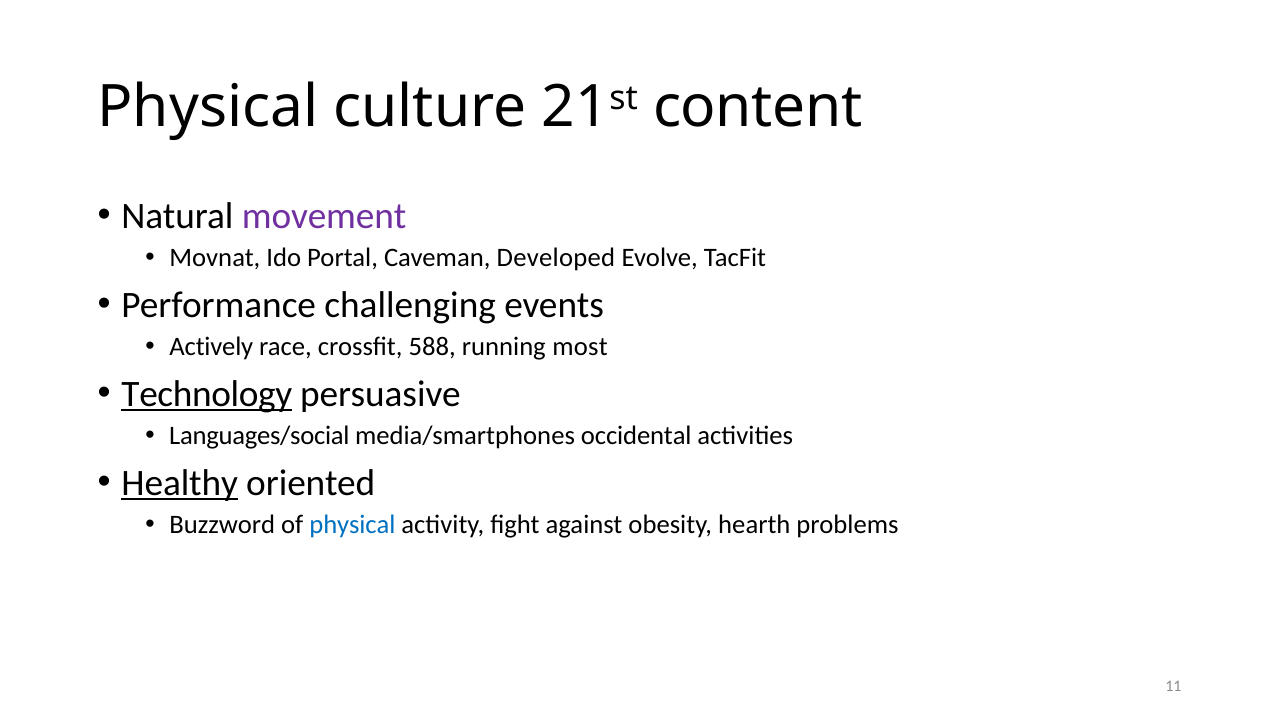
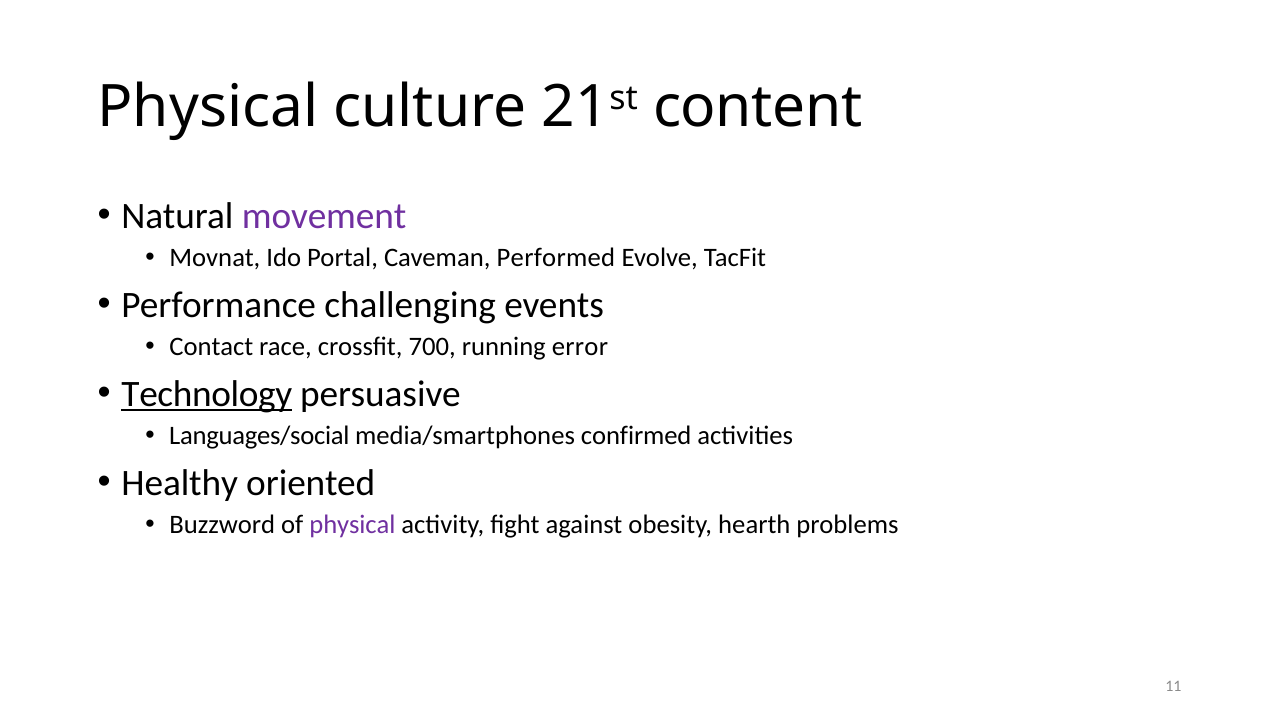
Developed: Developed -> Performed
Actively: Actively -> Contact
588: 588 -> 700
most: most -> error
occidental: occidental -> confirmed
Healthy underline: present -> none
physical at (352, 525) colour: blue -> purple
